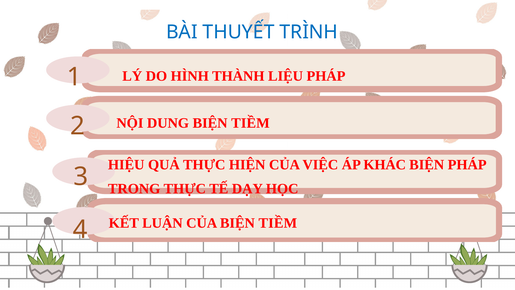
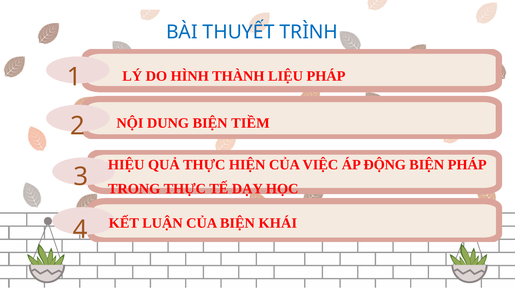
KHÁC: KHÁC -> ĐỘNG
CỦA BIỆN TIỀM: TIỀM -> KHÁI
